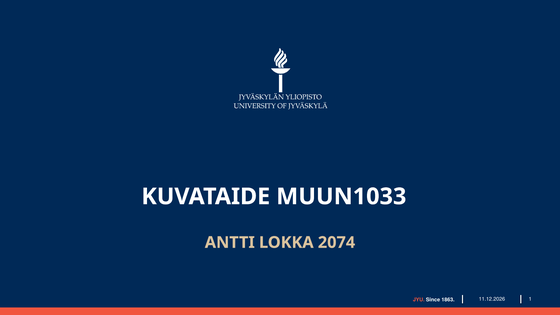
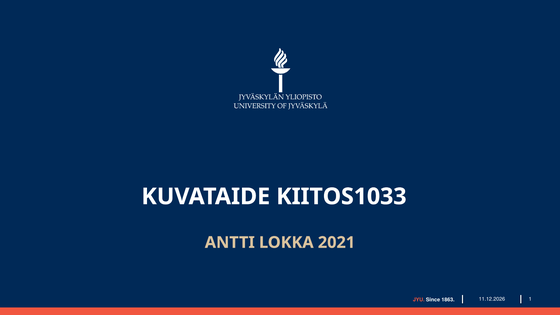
MUUN1033: MUUN1033 -> KIITOS1033
2074: 2074 -> 2021
